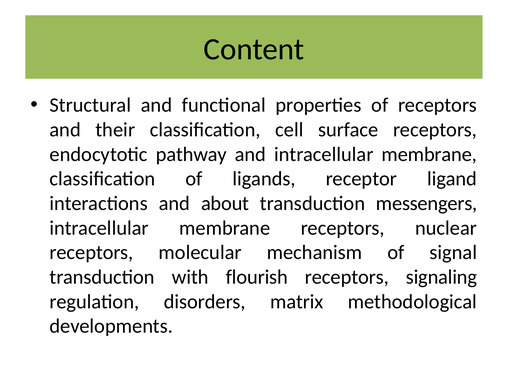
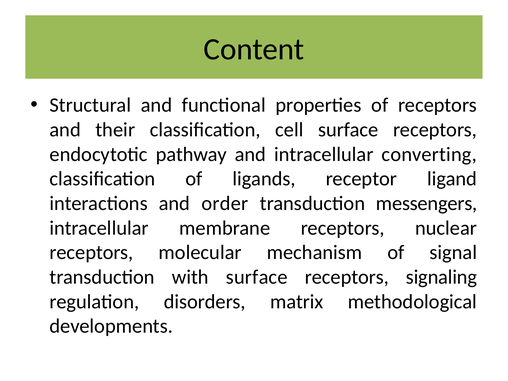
and intracellular membrane: membrane -> converting
about: about -> order
with flourish: flourish -> surface
